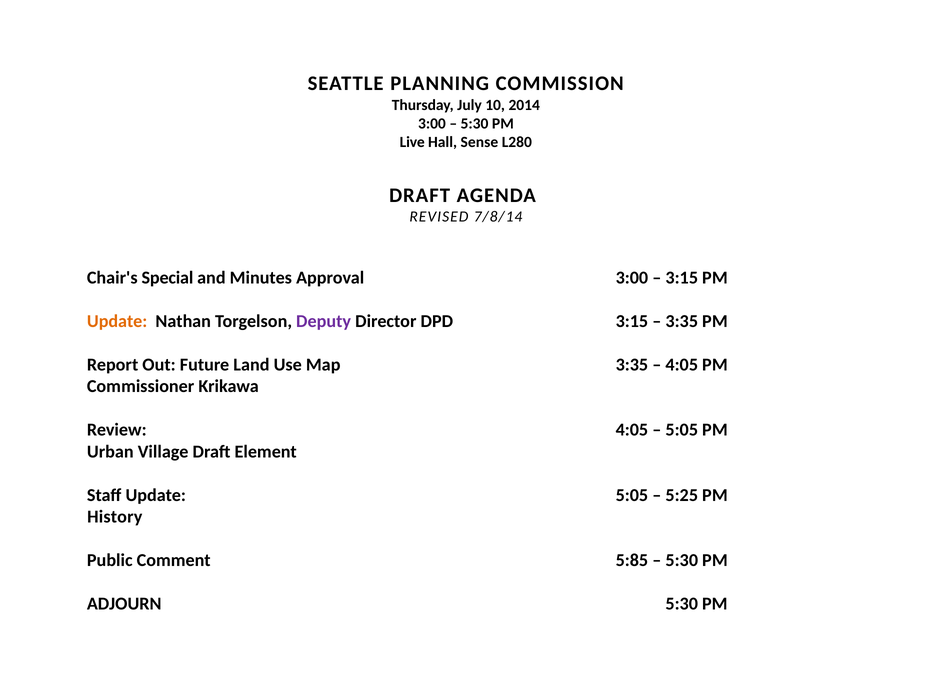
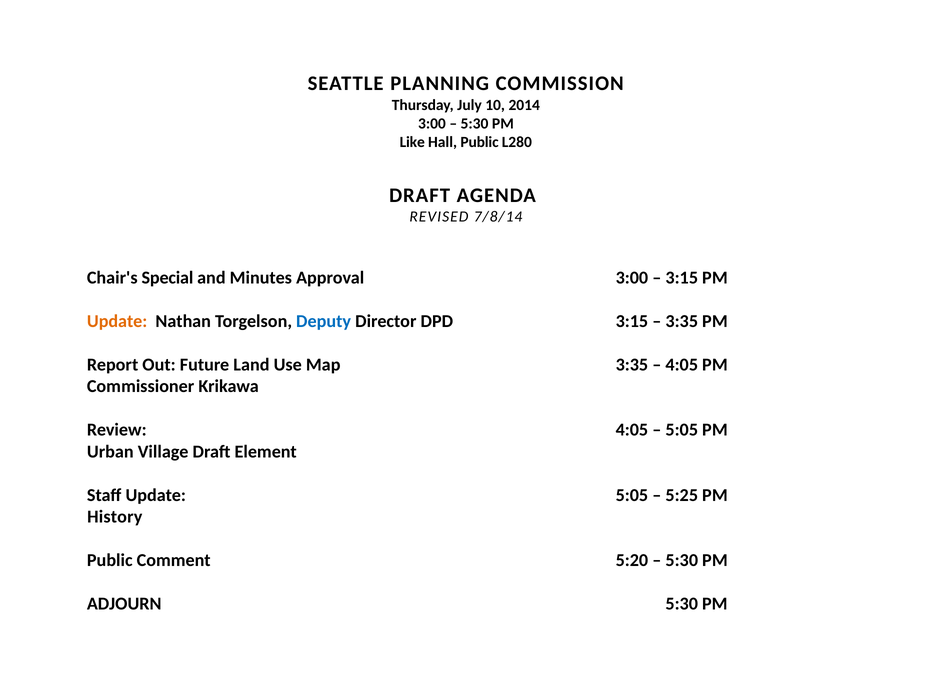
Live: Live -> Like
Hall Sense: Sense -> Public
Deputy colour: purple -> blue
5:85: 5:85 -> 5:20
